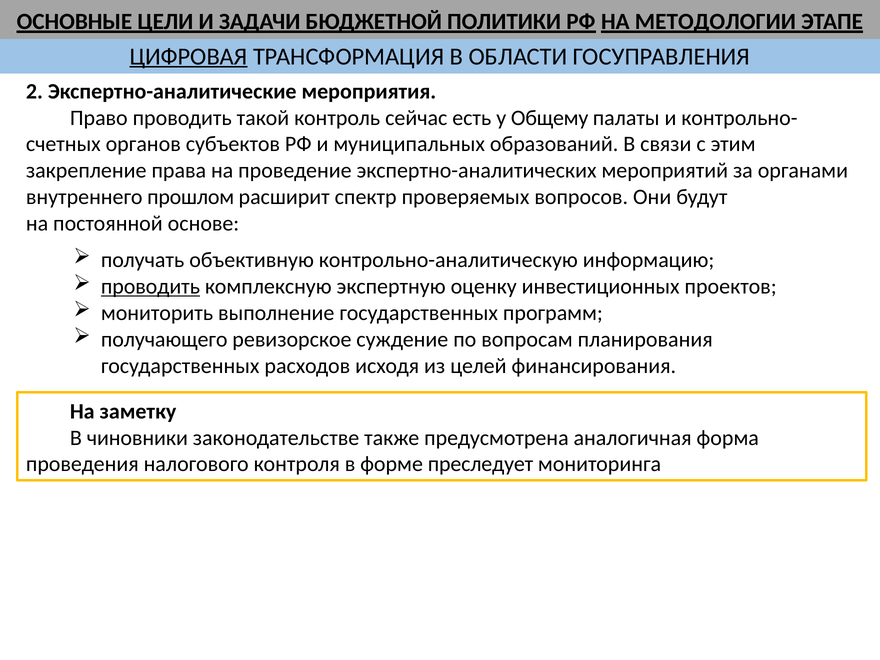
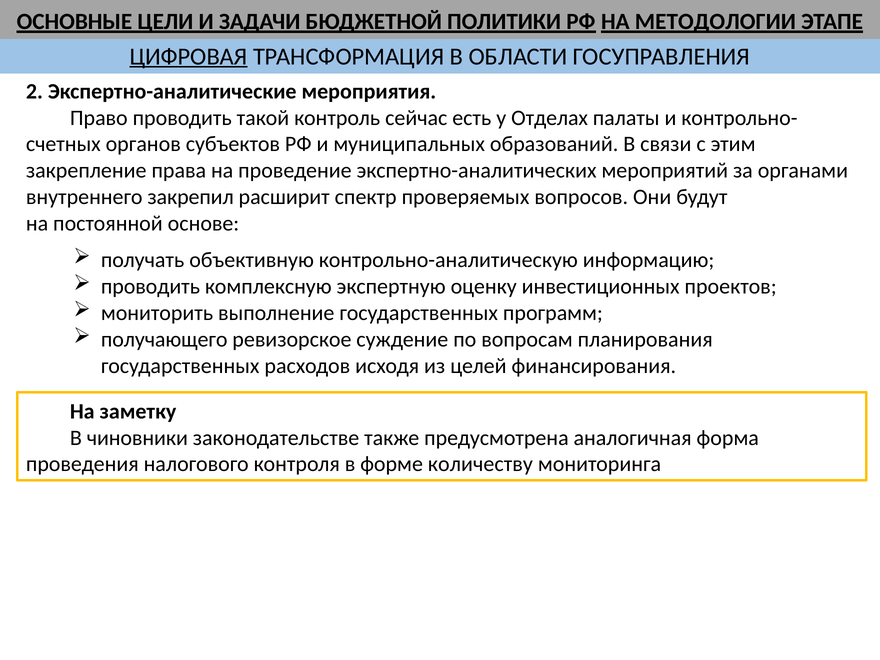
Общему: Общему -> Отделах
прошлом: прошлом -> закрепил
проводить at (150, 287) underline: present -> none
преследует: преследует -> количеству
